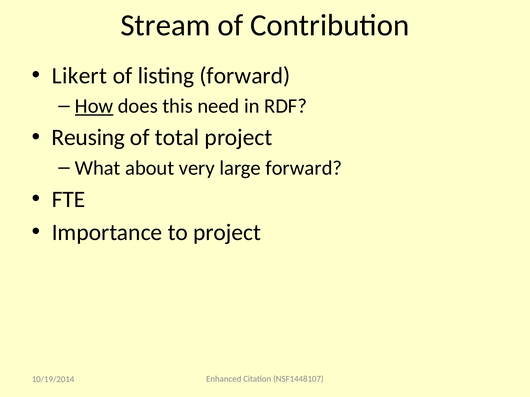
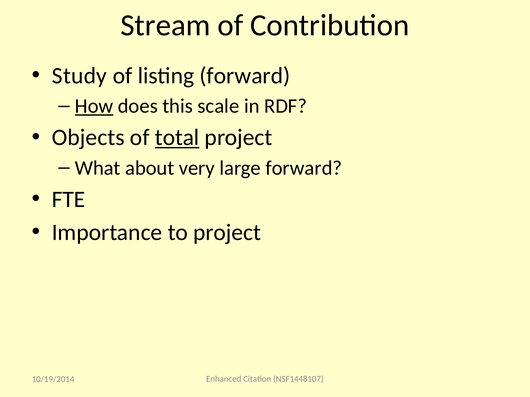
Likert: Likert -> Study
need: need -> scale
Reusing: Reusing -> Objects
total underline: none -> present
